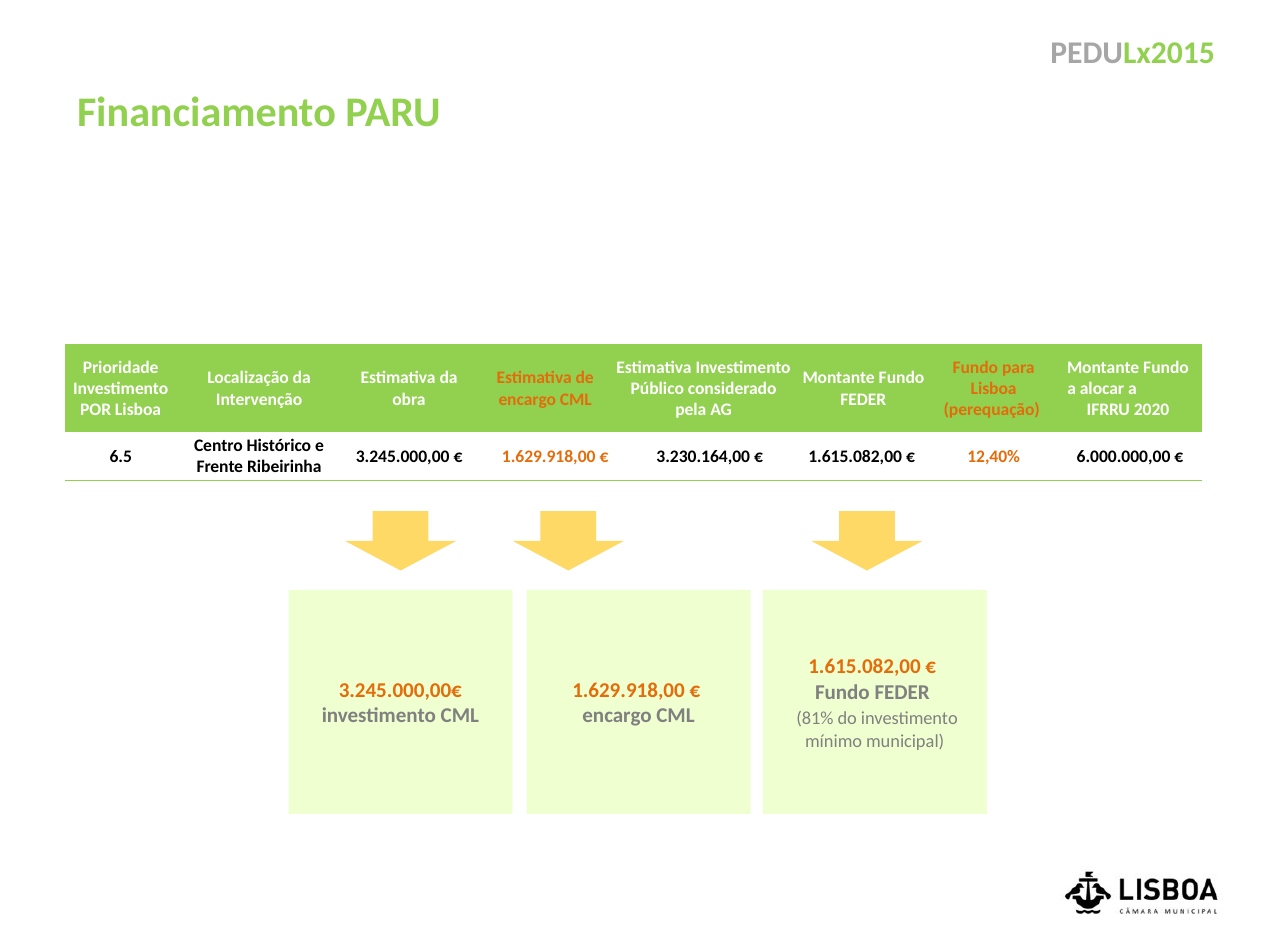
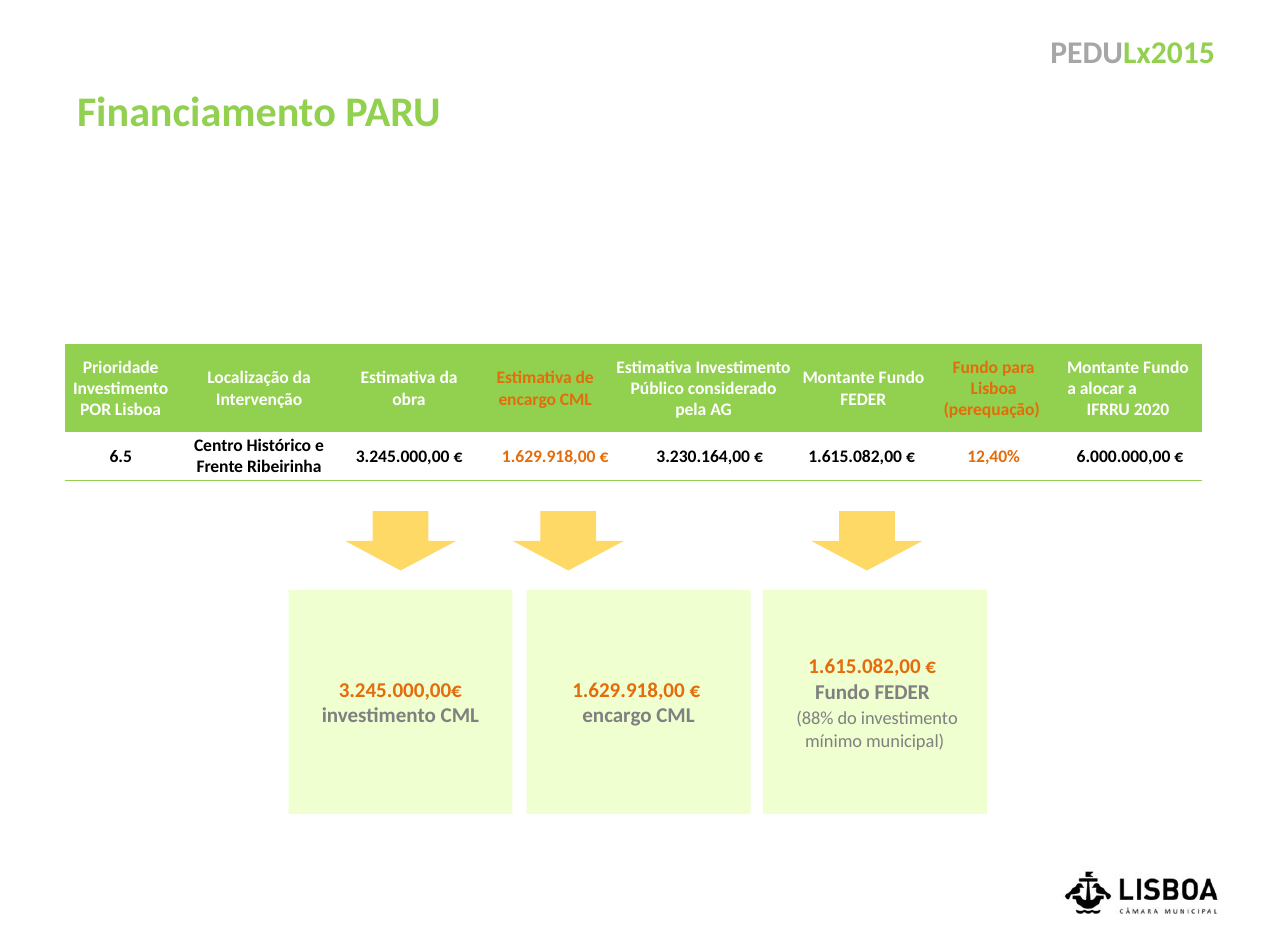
81%: 81% -> 88%
